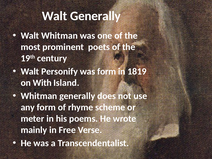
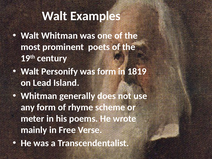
Walt Generally: Generally -> Examples
With: With -> Lead
